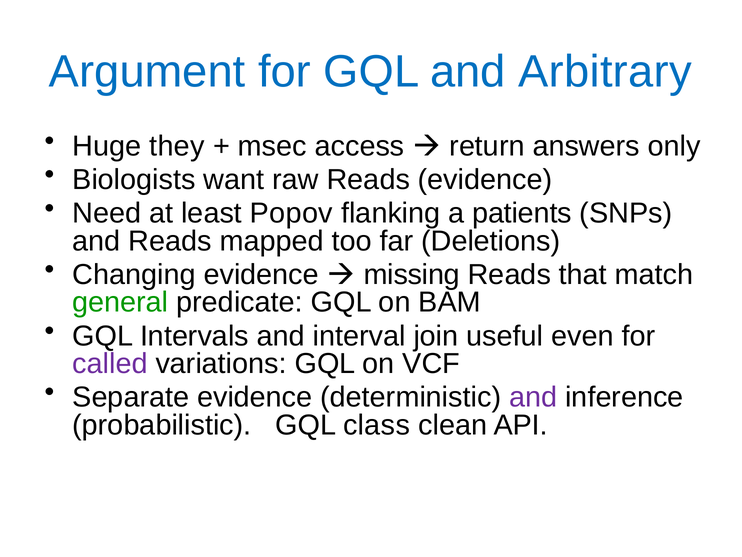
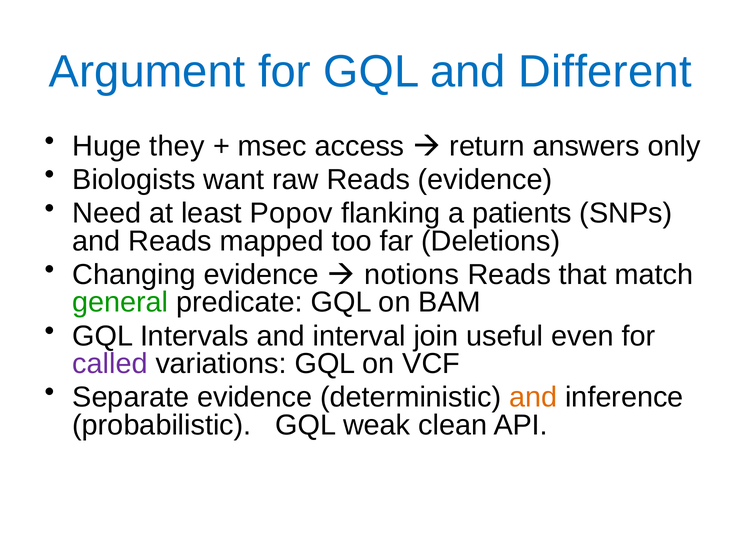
Arbitrary: Arbitrary -> Different
missing: missing -> notions
and at (533, 397) colour: purple -> orange
class: class -> weak
